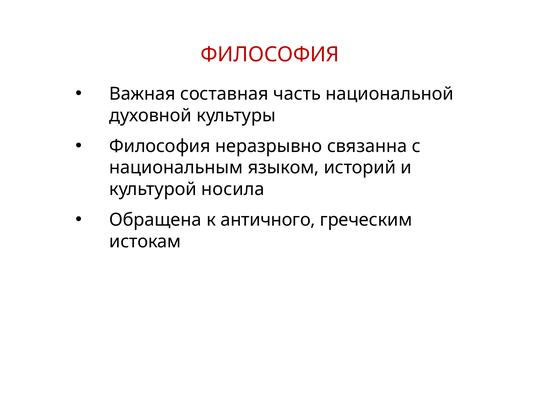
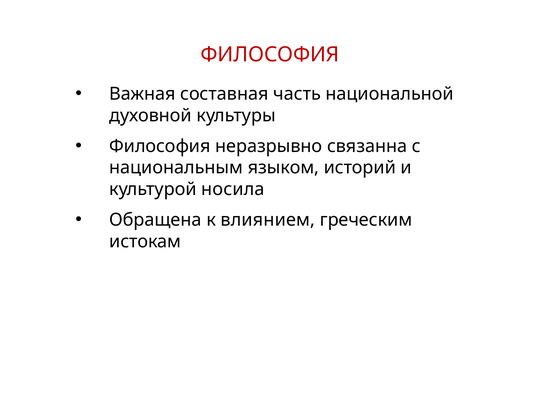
античного: античного -> влиянием
